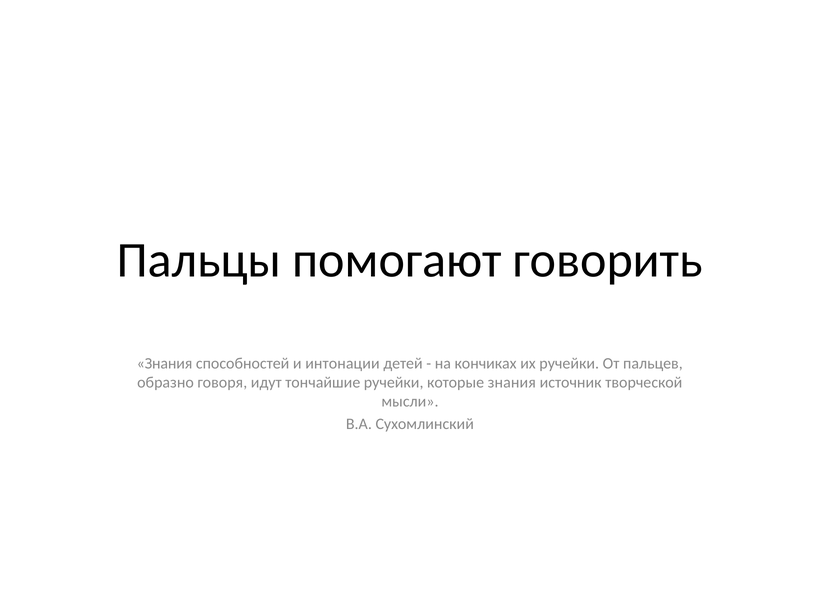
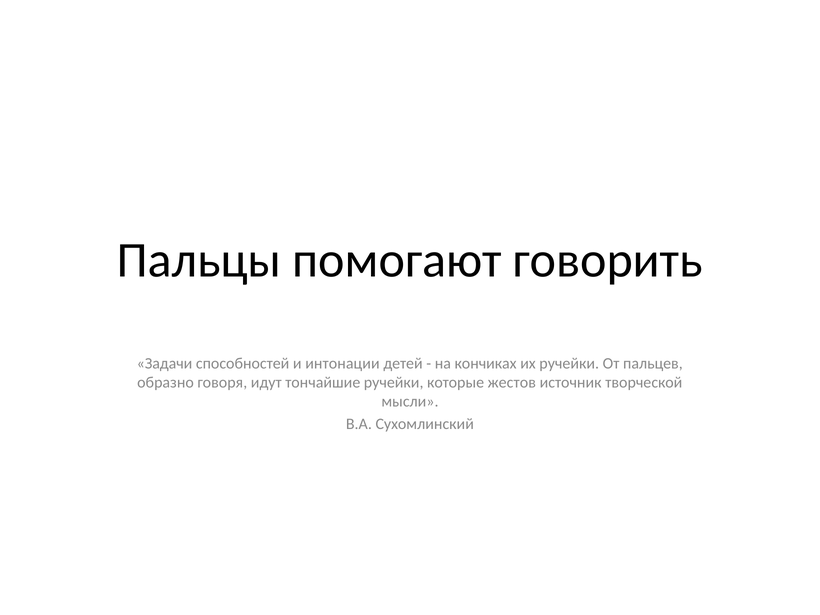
Знания at (165, 363): Знания -> Задачи
которые знания: знания -> жестов
